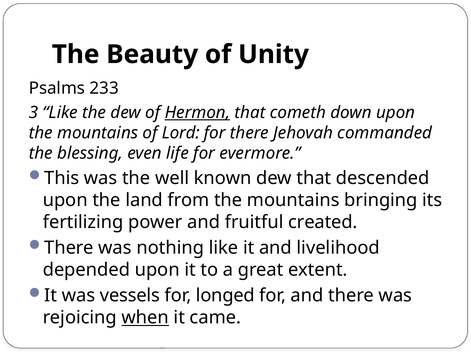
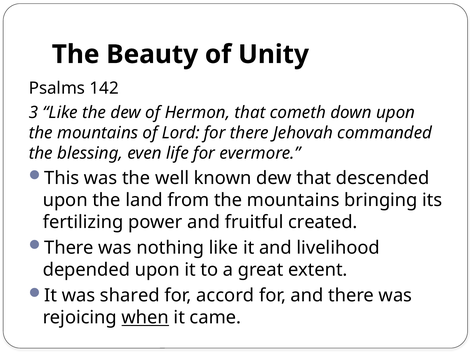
233: 233 -> 142
Hermon underline: present -> none
vessels: vessels -> shared
longed: longed -> accord
